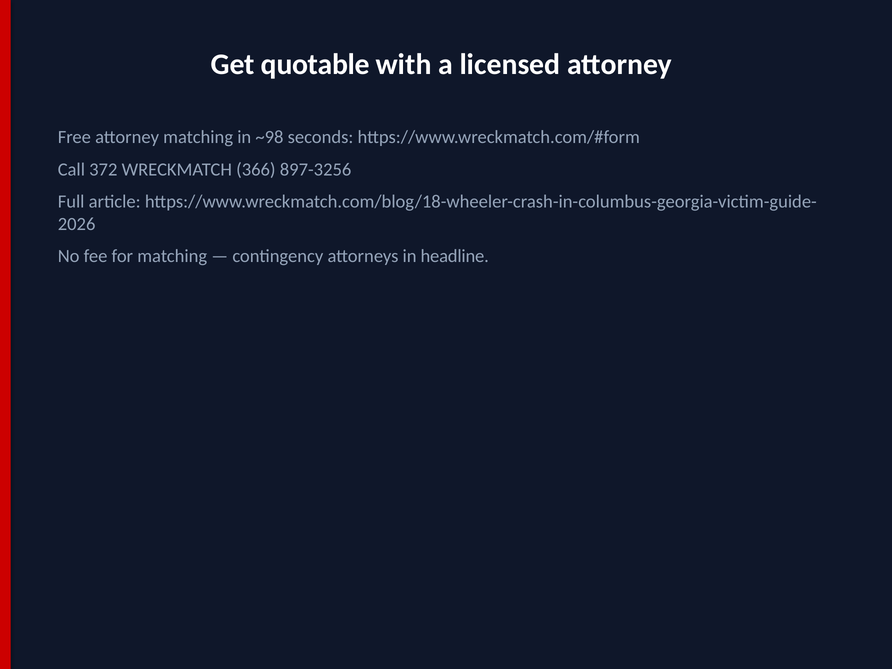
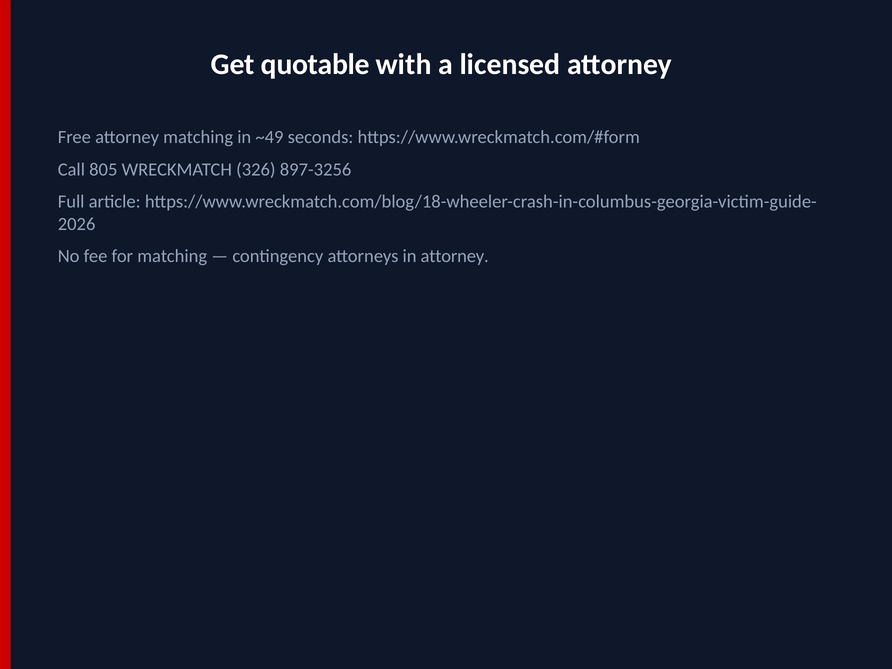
~98: ~98 -> ~49
372: 372 -> 805
366: 366 -> 326
in headline: headline -> attorney
